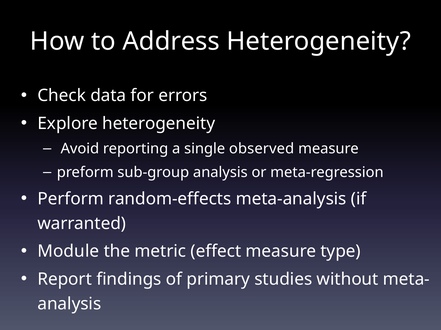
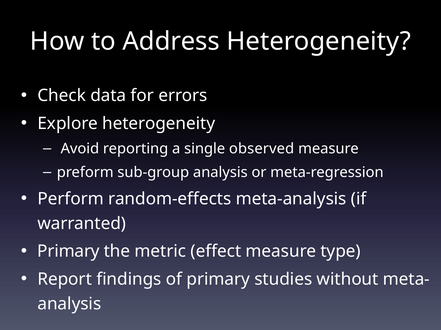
Module at (68, 252): Module -> Primary
